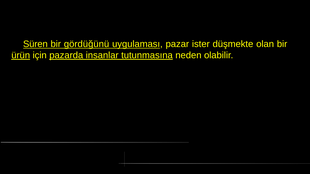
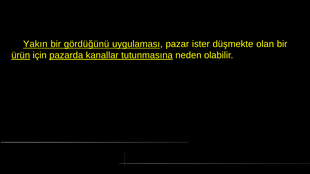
Süren: Süren -> Yakın
insanlar: insanlar -> kanallar
